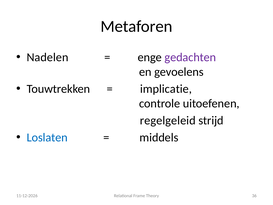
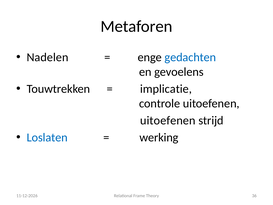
gedachten colour: purple -> blue
regelgeleid at (168, 120): regelgeleid -> uitoefenen
middels: middels -> werking
